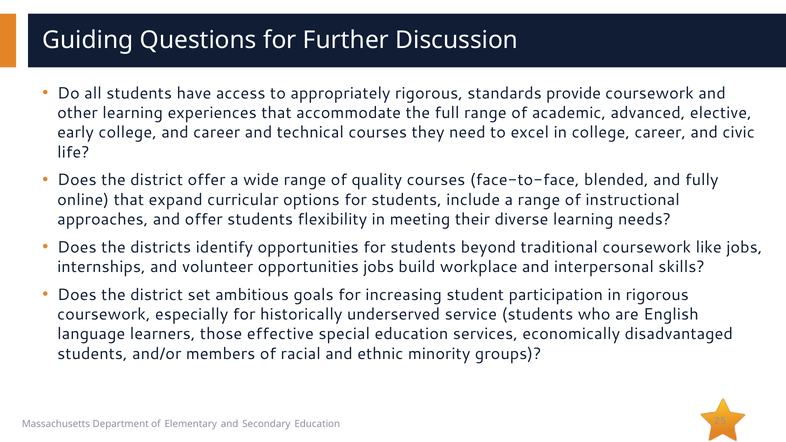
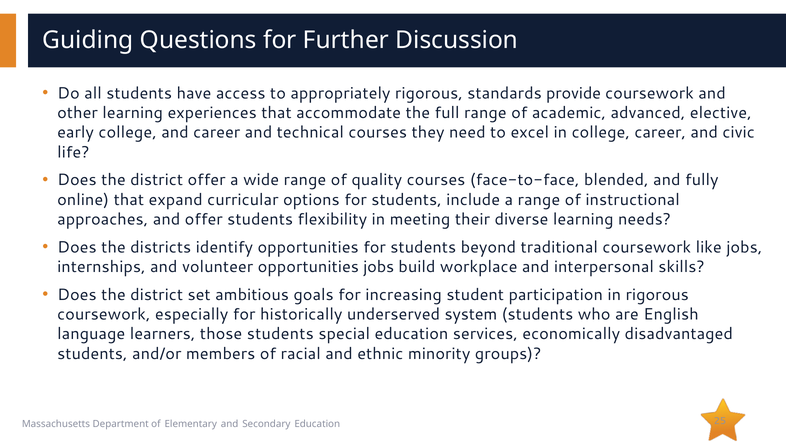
service: service -> system
those effective: effective -> students
